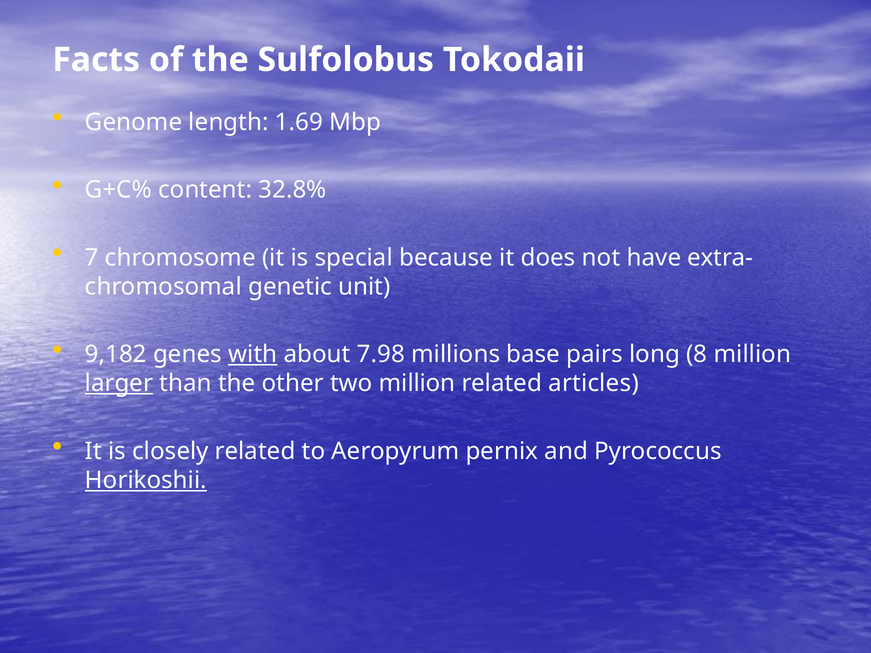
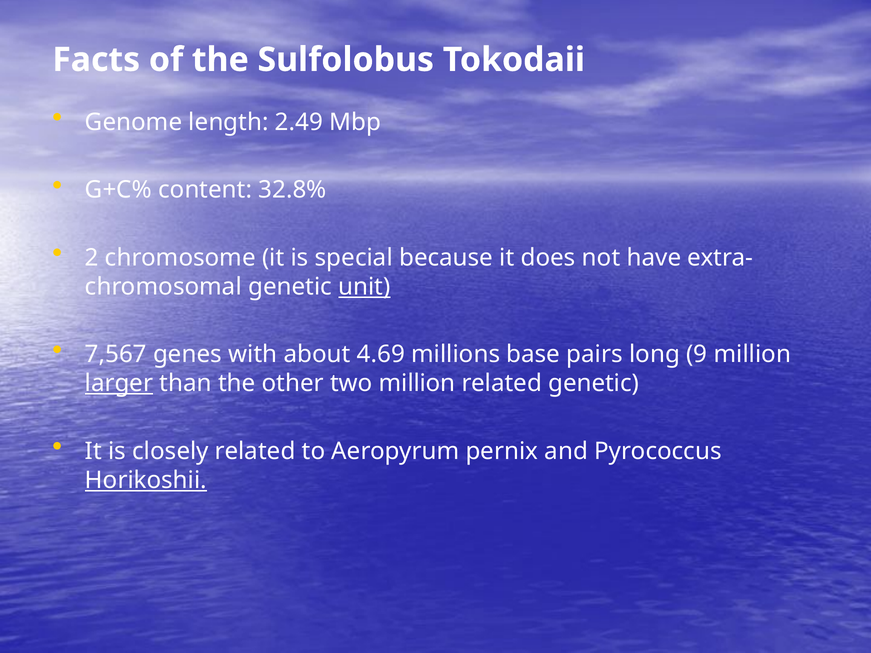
1.69: 1.69 -> 2.49
7: 7 -> 2
unit underline: none -> present
9,182: 9,182 -> 7,567
with underline: present -> none
7.98: 7.98 -> 4.69
8: 8 -> 9
related articles: articles -> genetic
